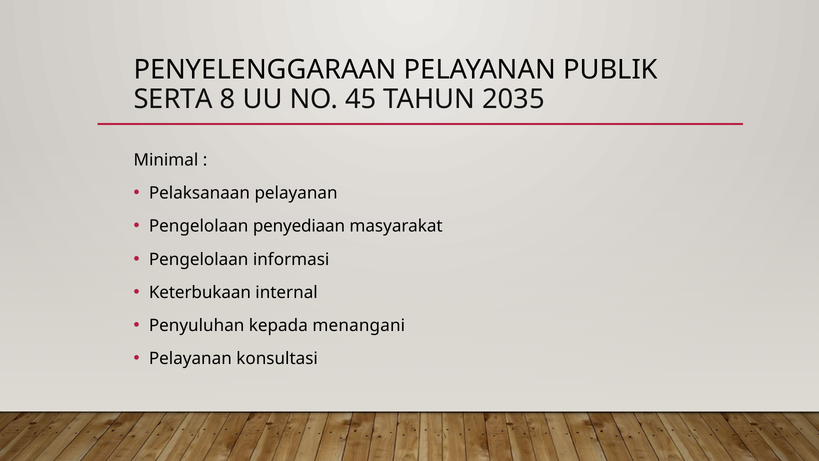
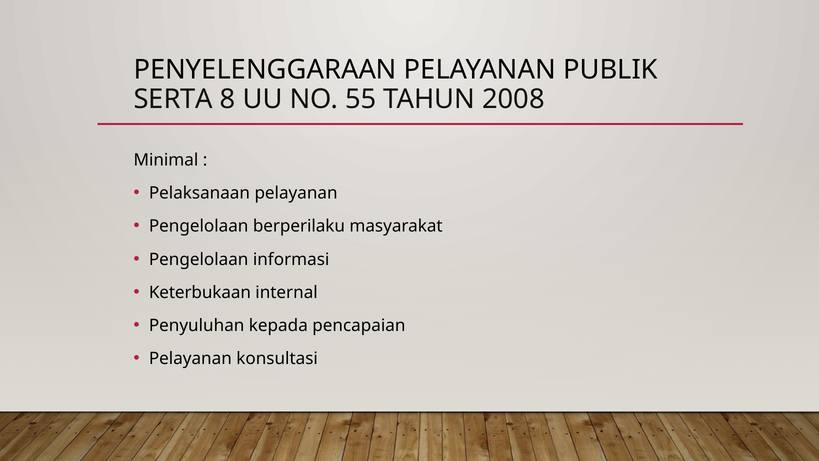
45: 45 -> 55
2035: 2035 -> 2008
penyediaan: penyediaan -> berperilaku
menangani: menangani -> pencapaian
